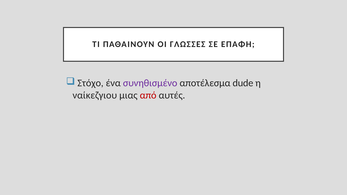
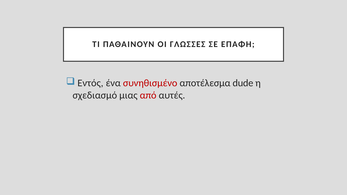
Στόχο: Στόχο -> Εντός
συνηθισμένο colour: purple -> red
ναίκεζγιου: ναίκεζγιου -> σχεδιασμό
